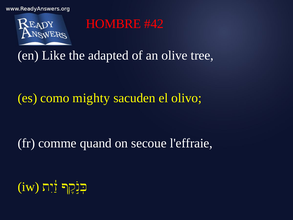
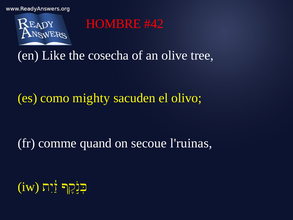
adapted: adapted -> cosecha
l'effraie: l'effraie -> l'ruinas
